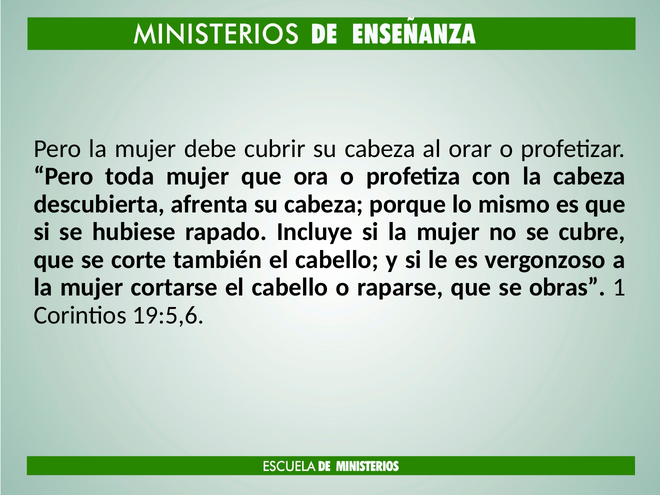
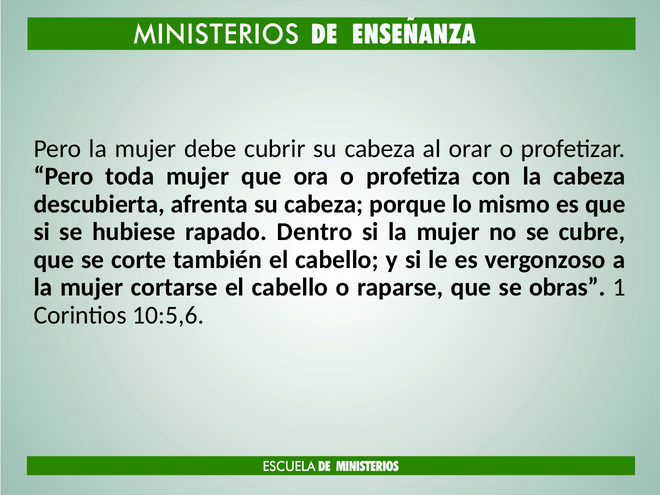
Incluye: Incluye -> Dentro
19:5,6: 19:5,6 -> 10:5,6
